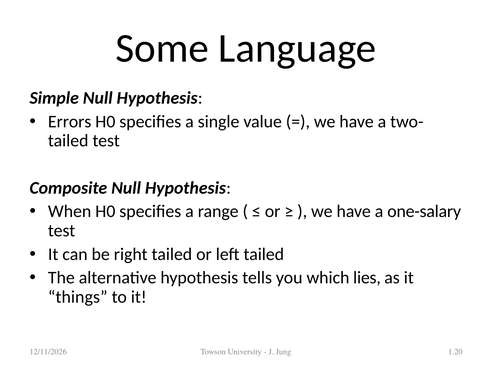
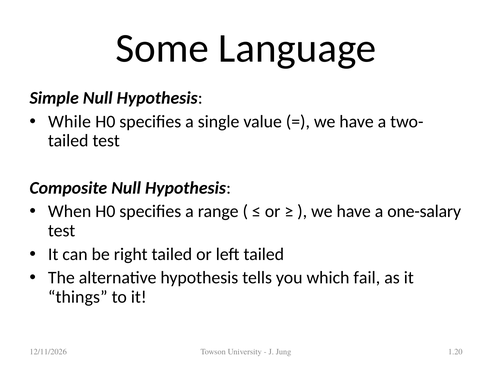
Errors: Errors -> While
lies: lies -> fail
